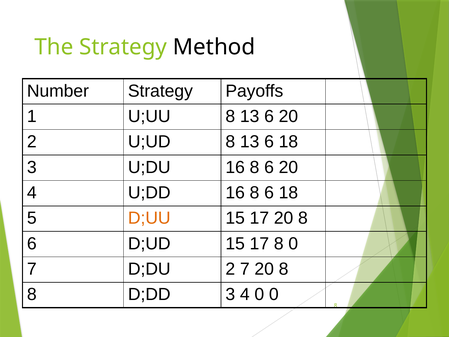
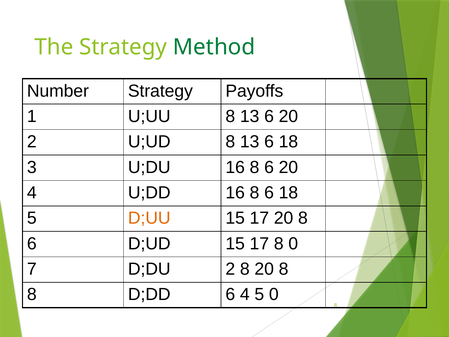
Method colour: black -> green
2 7: 7 -> 8
D;DD 3: 3 -> 6
4 0: 0 -> 5
